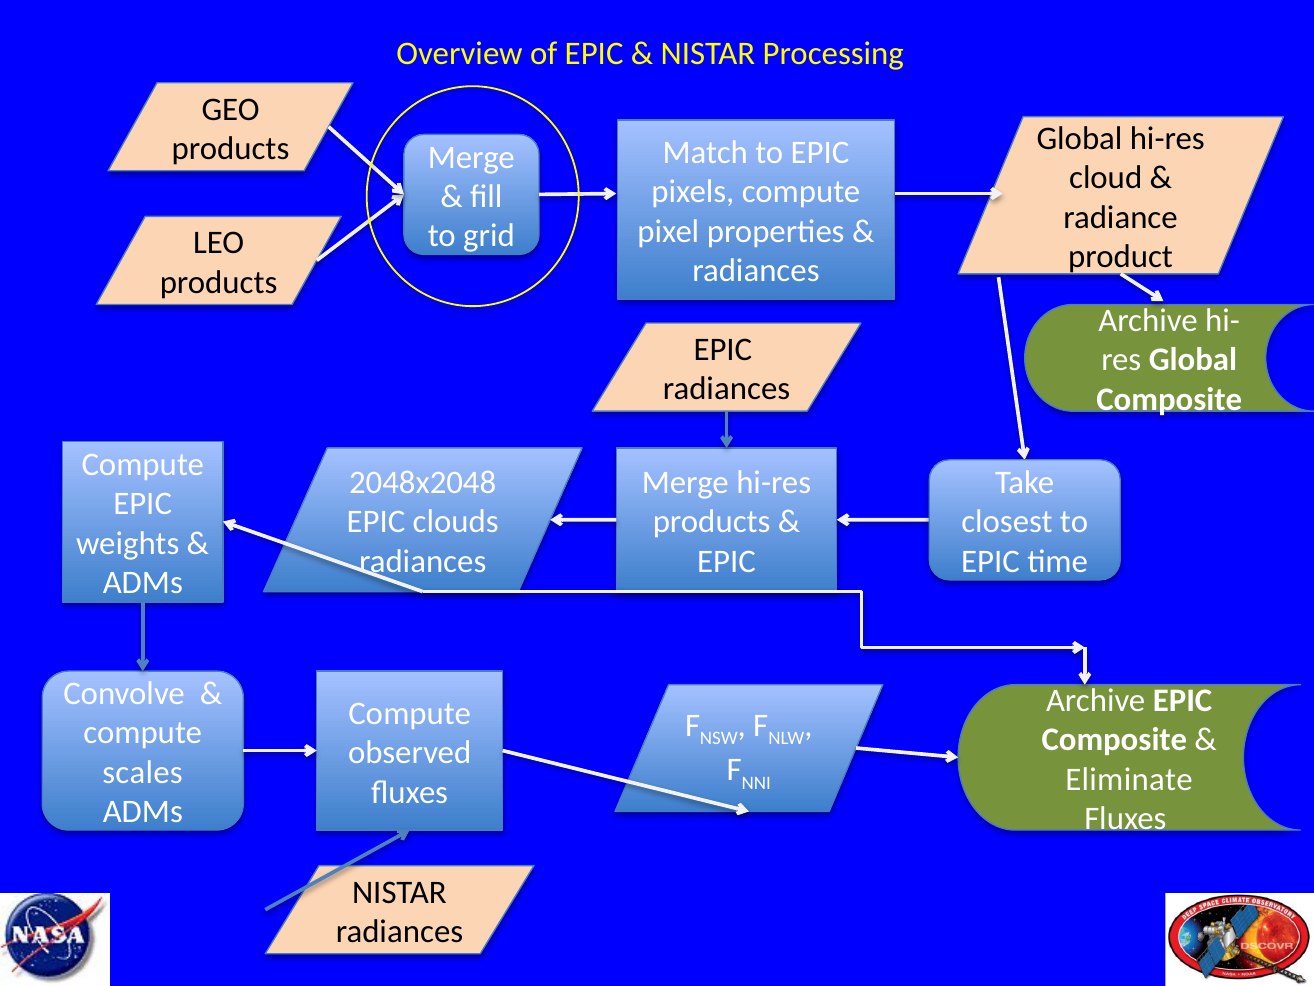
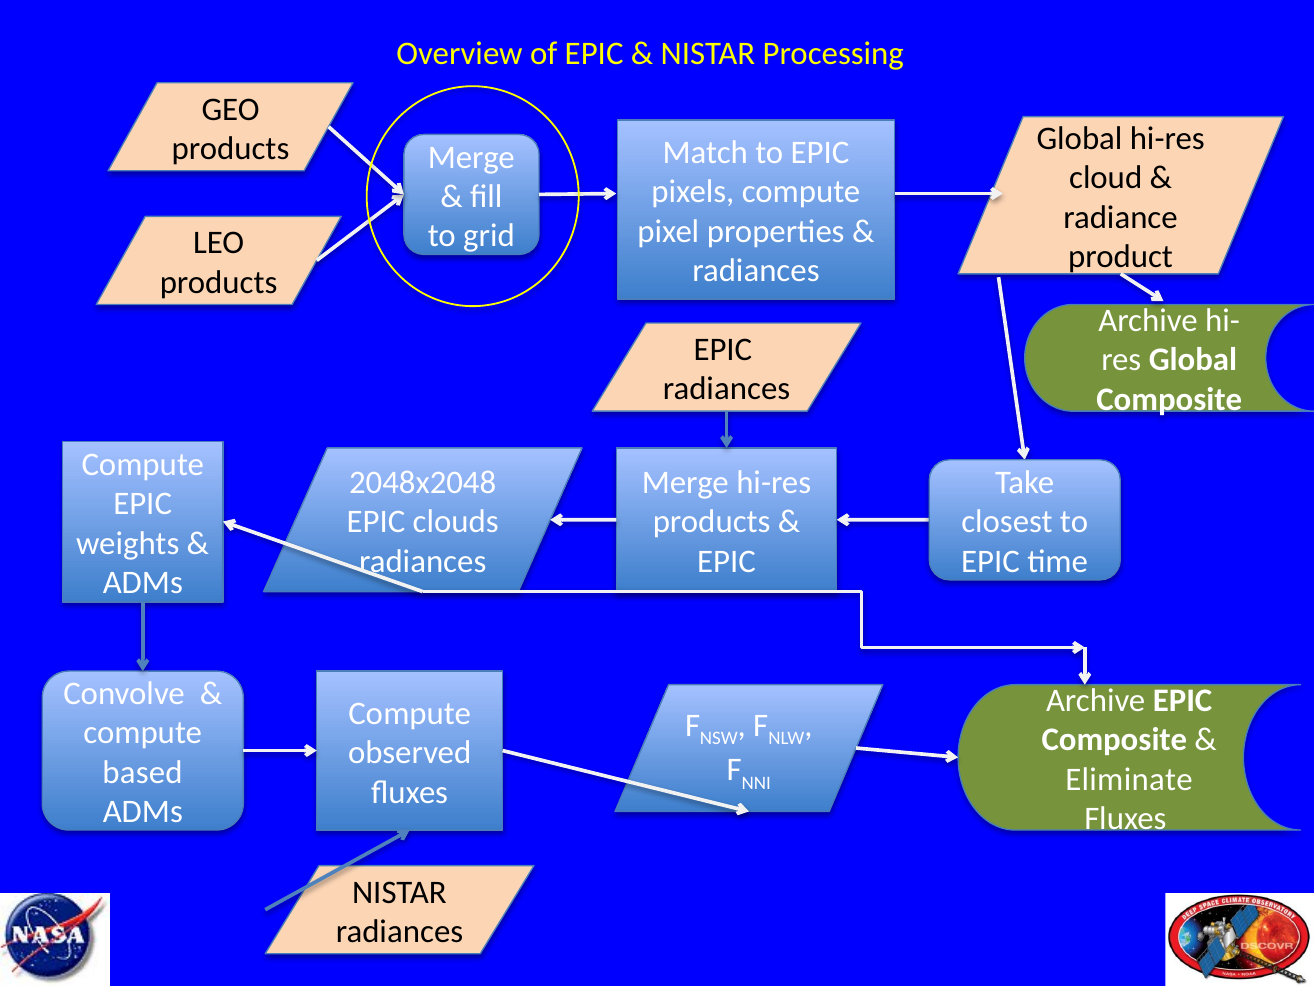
scales: scales -> based
